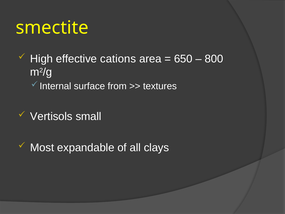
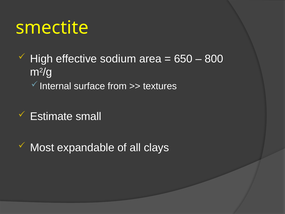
cations: cations -> sodium
Vertisols: Vertisols -> Estimate
